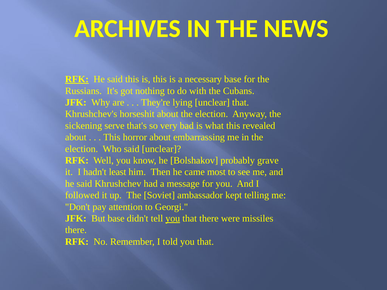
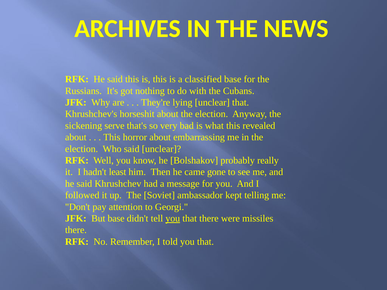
RFK at (77, 79) underline: present -> none
necessary: necessary -> classified
grave: grave -> really
most: most -> gone
